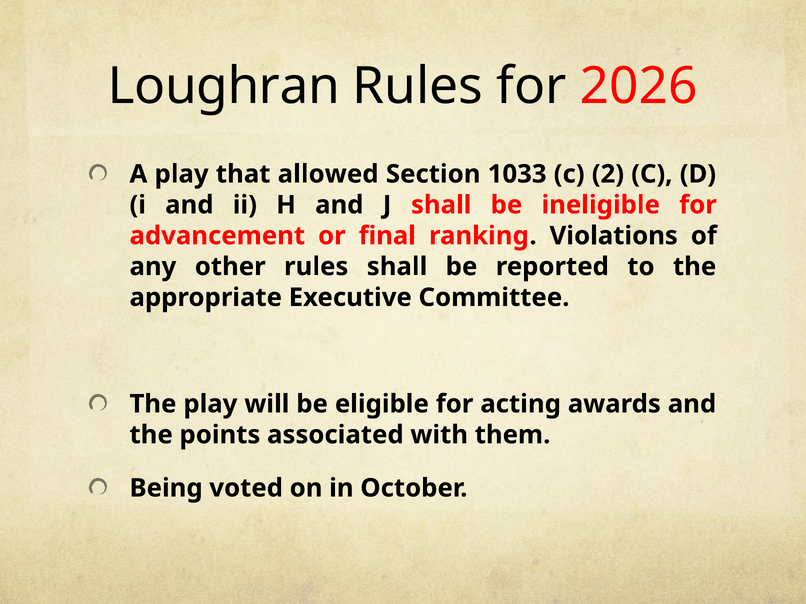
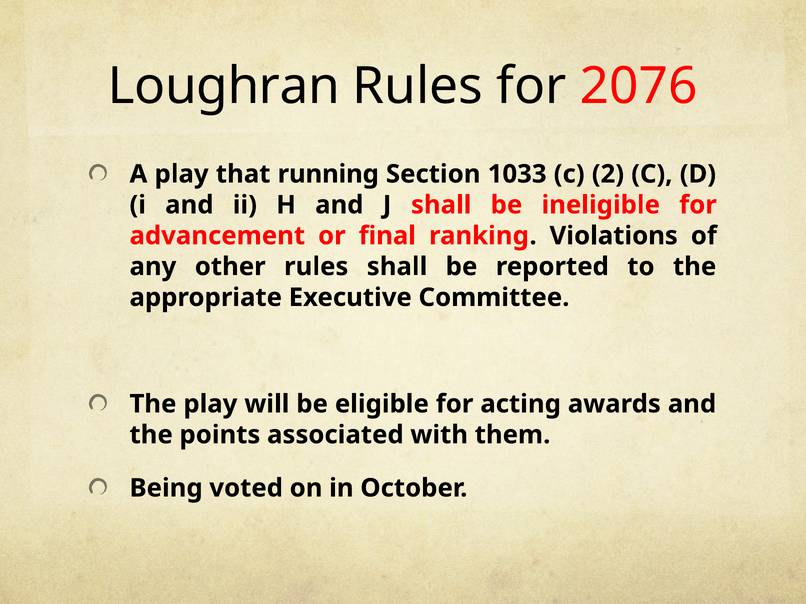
2026: 2026 -> 2076
allowed: allowed -> running
